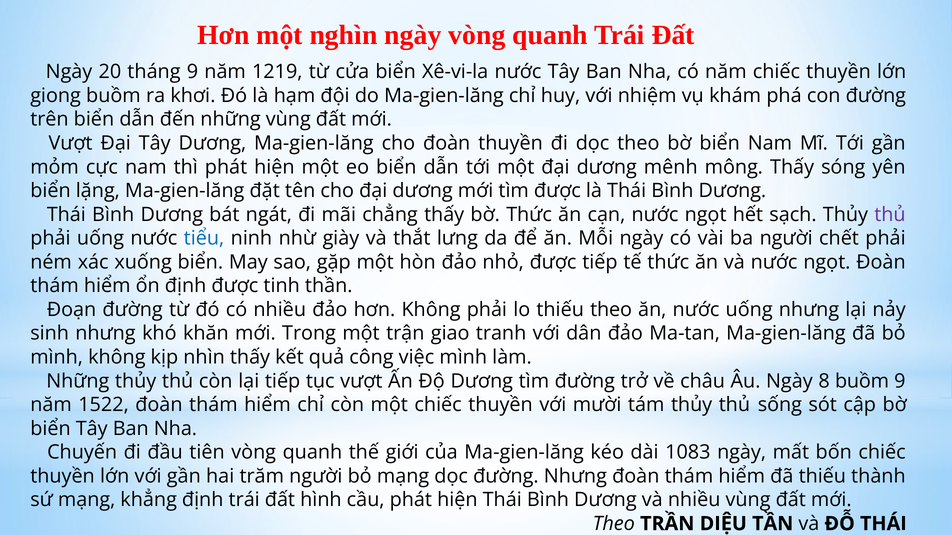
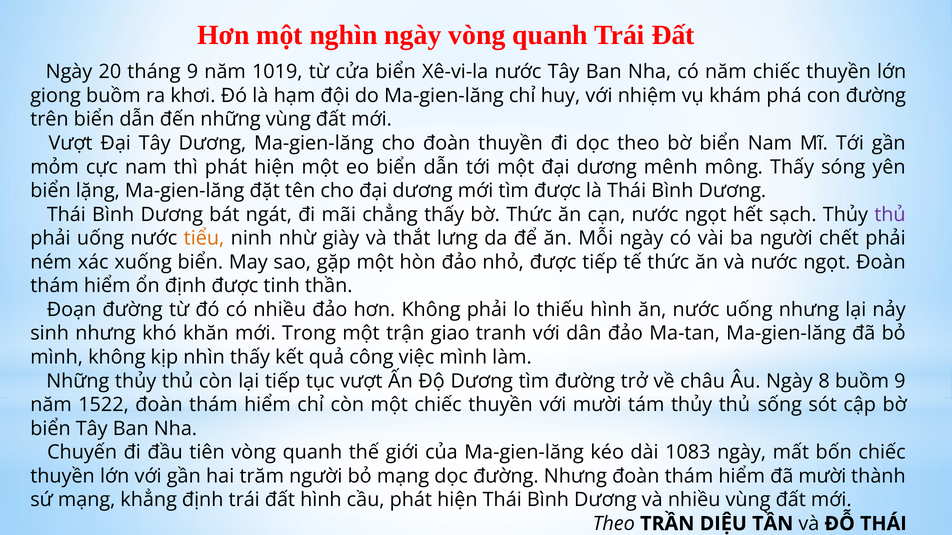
1219: 1219 -> 1019
tiểu colour: blue -> orange
thiếu theo: theo -> hình
đã thiếu: thiếu -> mười
